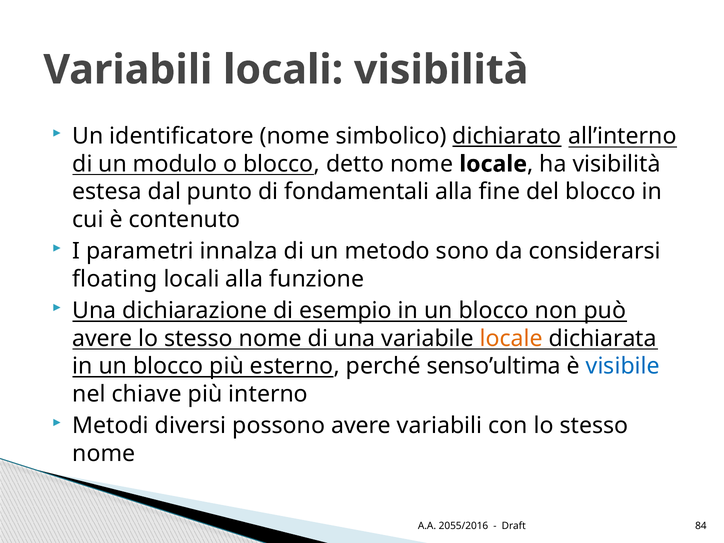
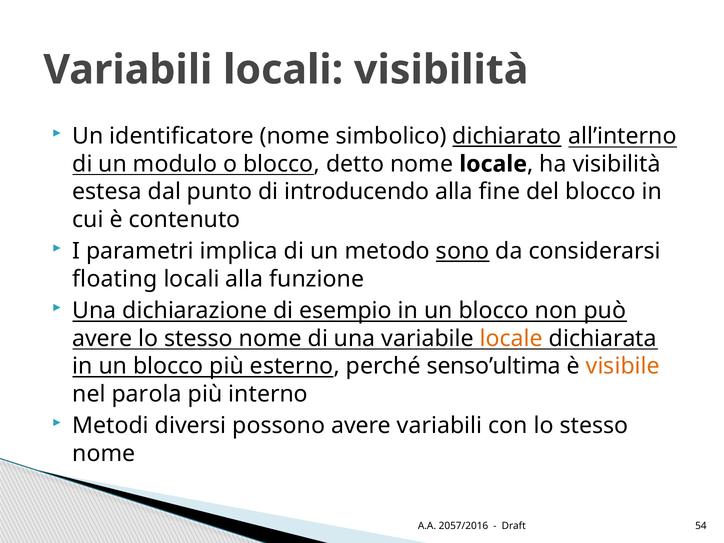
fondamentali: fondamentali -> introducendo
innalza: innalza -> implica
sono underline: none -> present
visibile colour: blue -> orange
chiave: chiave -> parola
2055/2016: 2055/2016 -> 2057/2016
84: 84 -> 54
